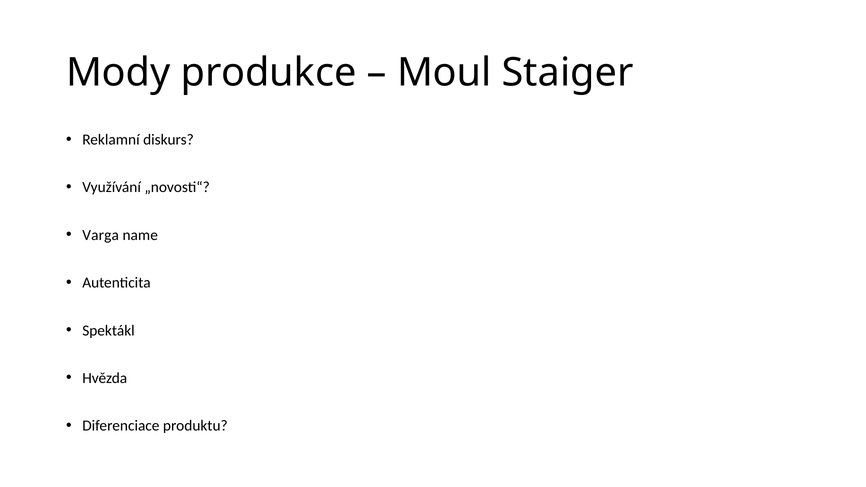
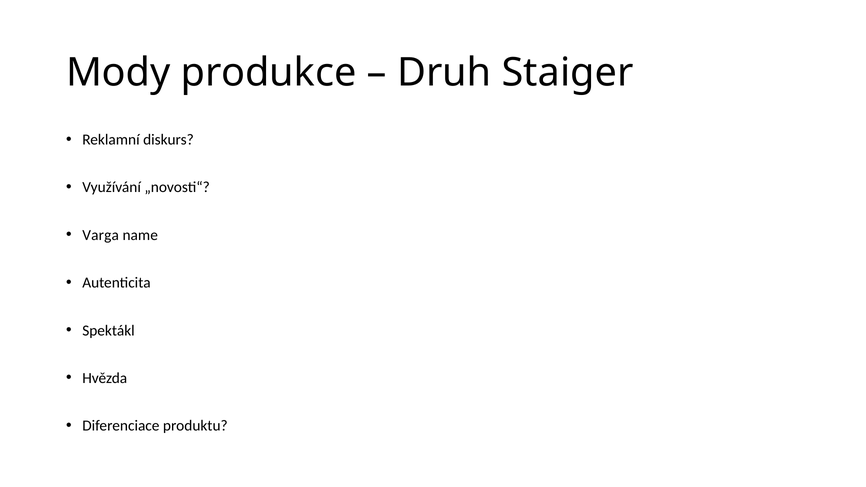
Moul: Moul -> Druh
